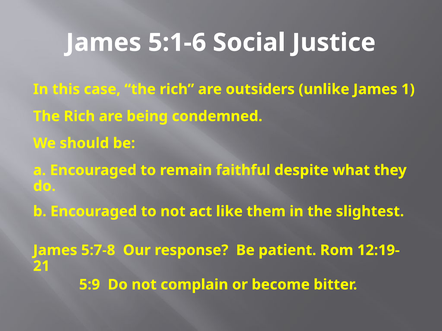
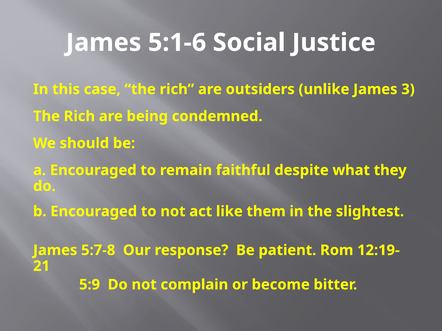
1: 1 -> 3
